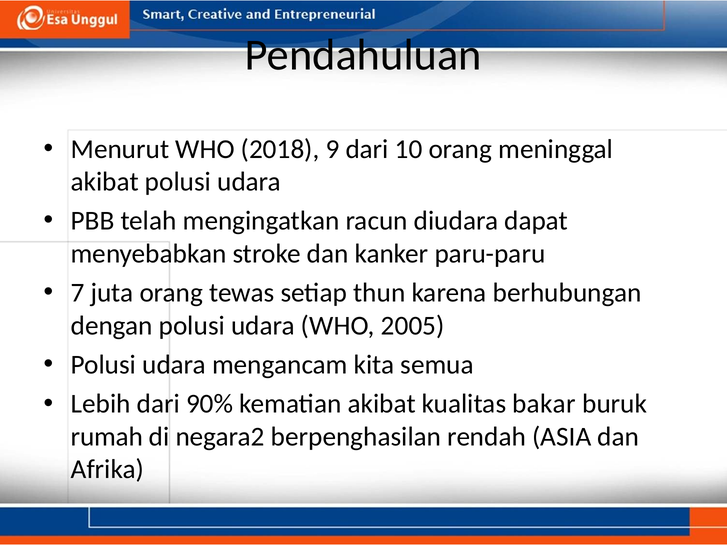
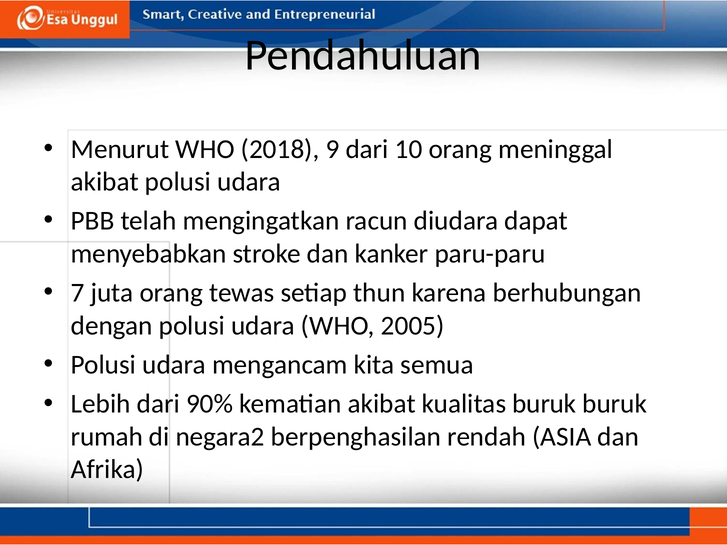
kualitas bakar: bakar -> buruk
